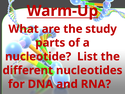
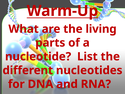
study: study -> living
